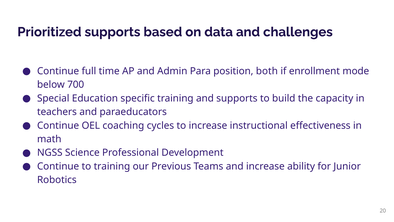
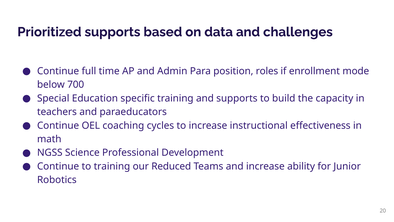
both: both -> roles
Previous: Previous -> Reduced
